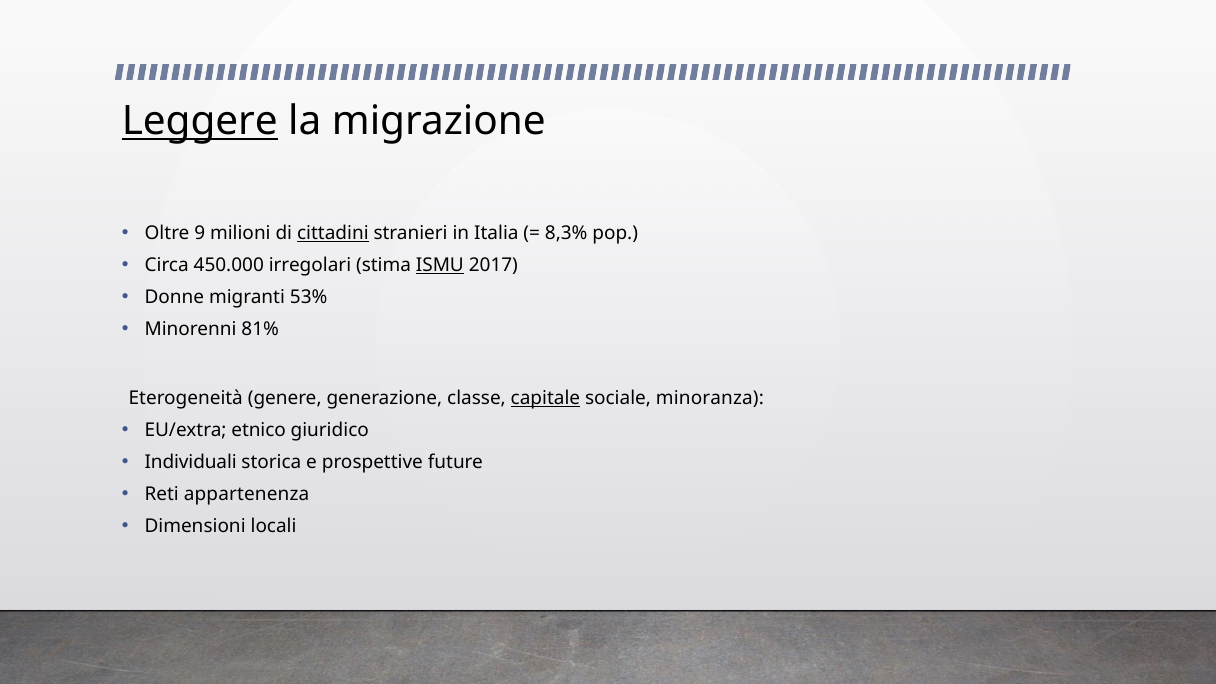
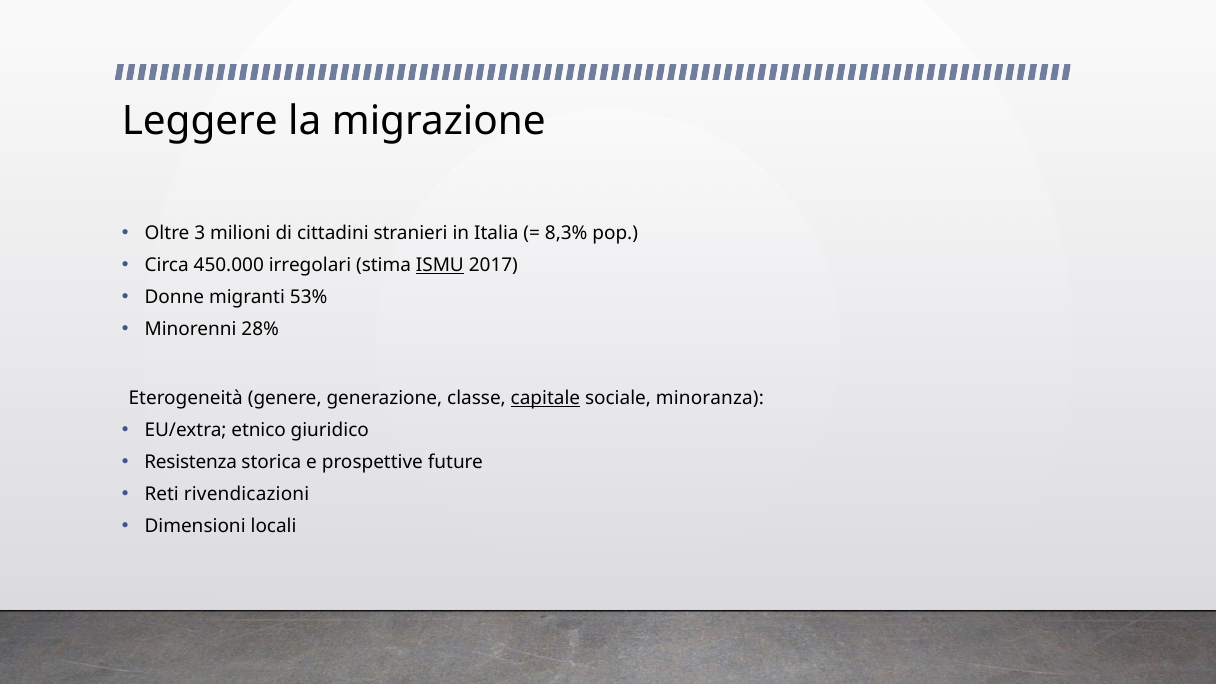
Leggere underline: present -> none
9: 9 -> 3
cittadini underline: present -> none
81%: 81% -> 28%
Individuali: Individuali -> Resistenza
appartenenza: appartenenza -> rivendicazioni
